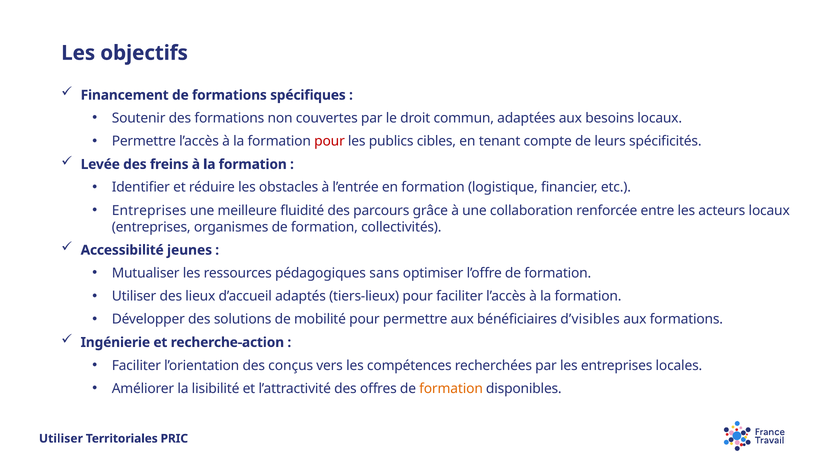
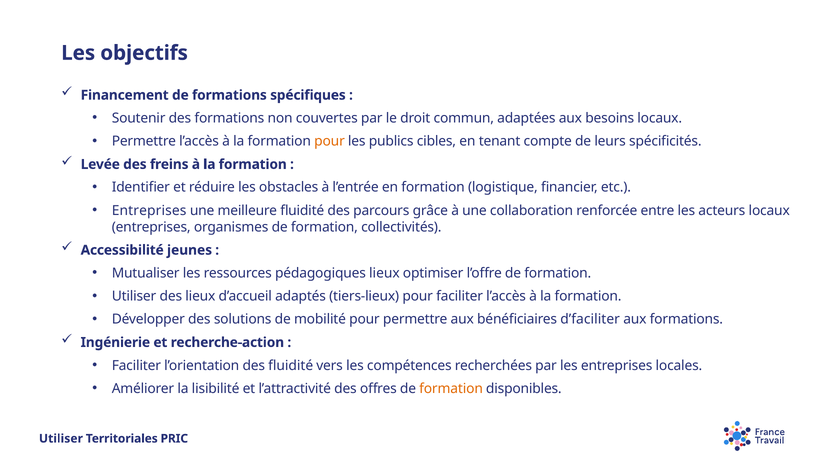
pour at (329, 141) colour: red -> orange
pédagogiques sans: sans -> lieux
d’visibles: d’visibles -> d’faciliter
des conçus: conçus -> fluidité
